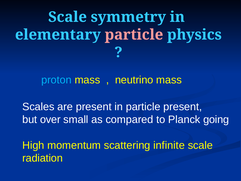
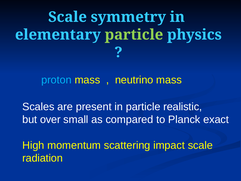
particle at (134, 35) colour: pink -> light green
particle present: present -> realistic
going: going -> exact
infinite: infinite -> impact
